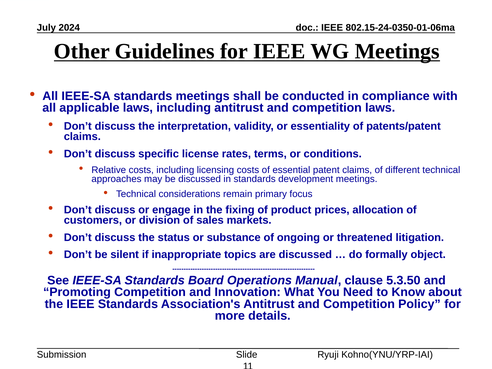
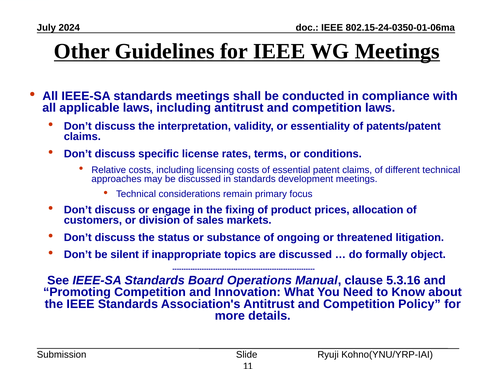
5.3.50: 5.3.50 -> 5.3.16
